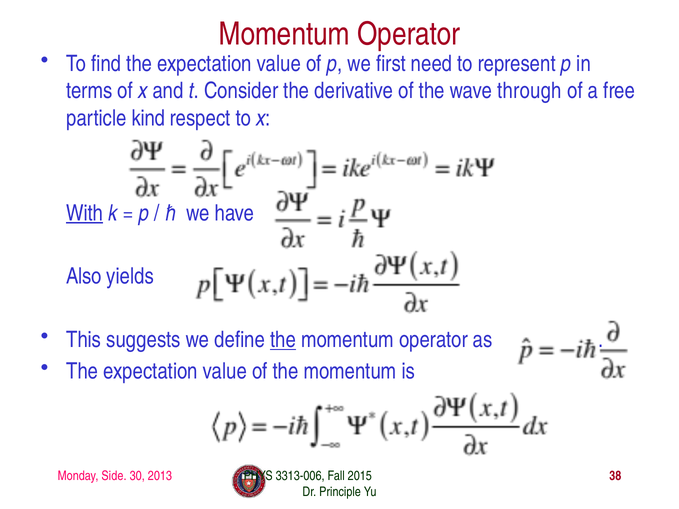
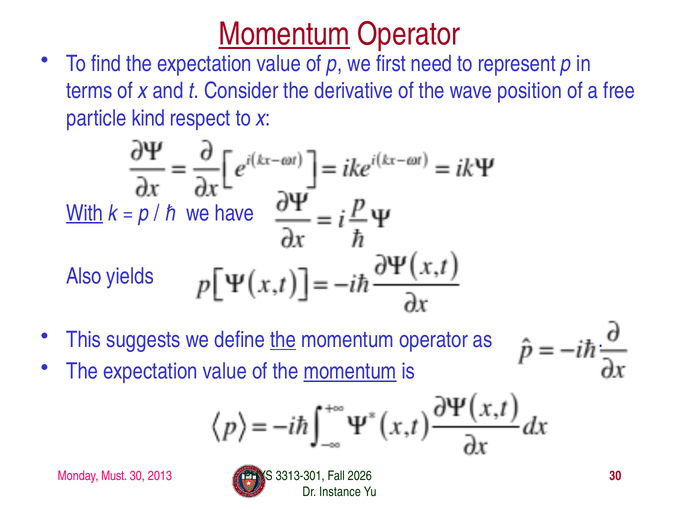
Momentum at (284, 34) underline: none -> present
through: through -> position
momentum at (350, 372) underline: none -> present
Side: Side -> Must
3313-006: 3313-006 -> 3313-301
2015: 2015 -> 2026
2013 38: 38 -> 30
Principle: Principle -> Instance
